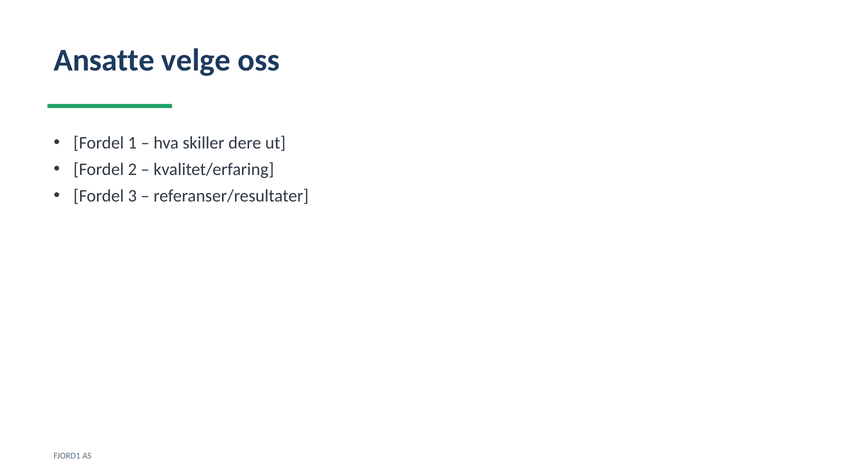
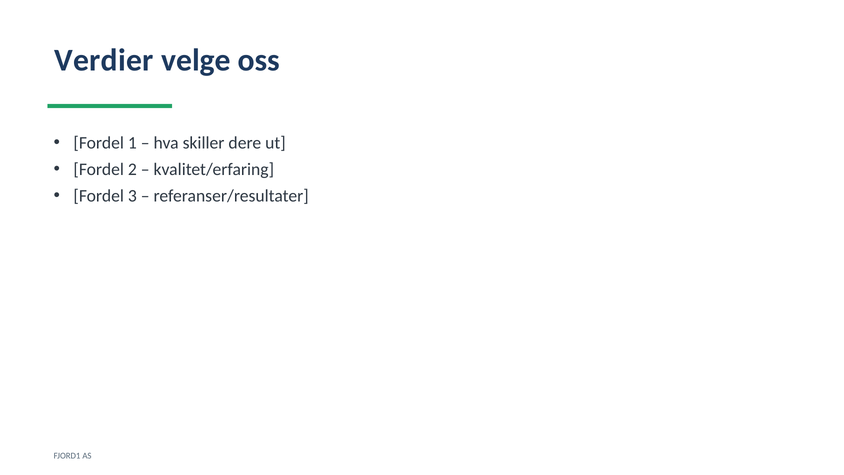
Ansatte: Ansatte -> Verdier
